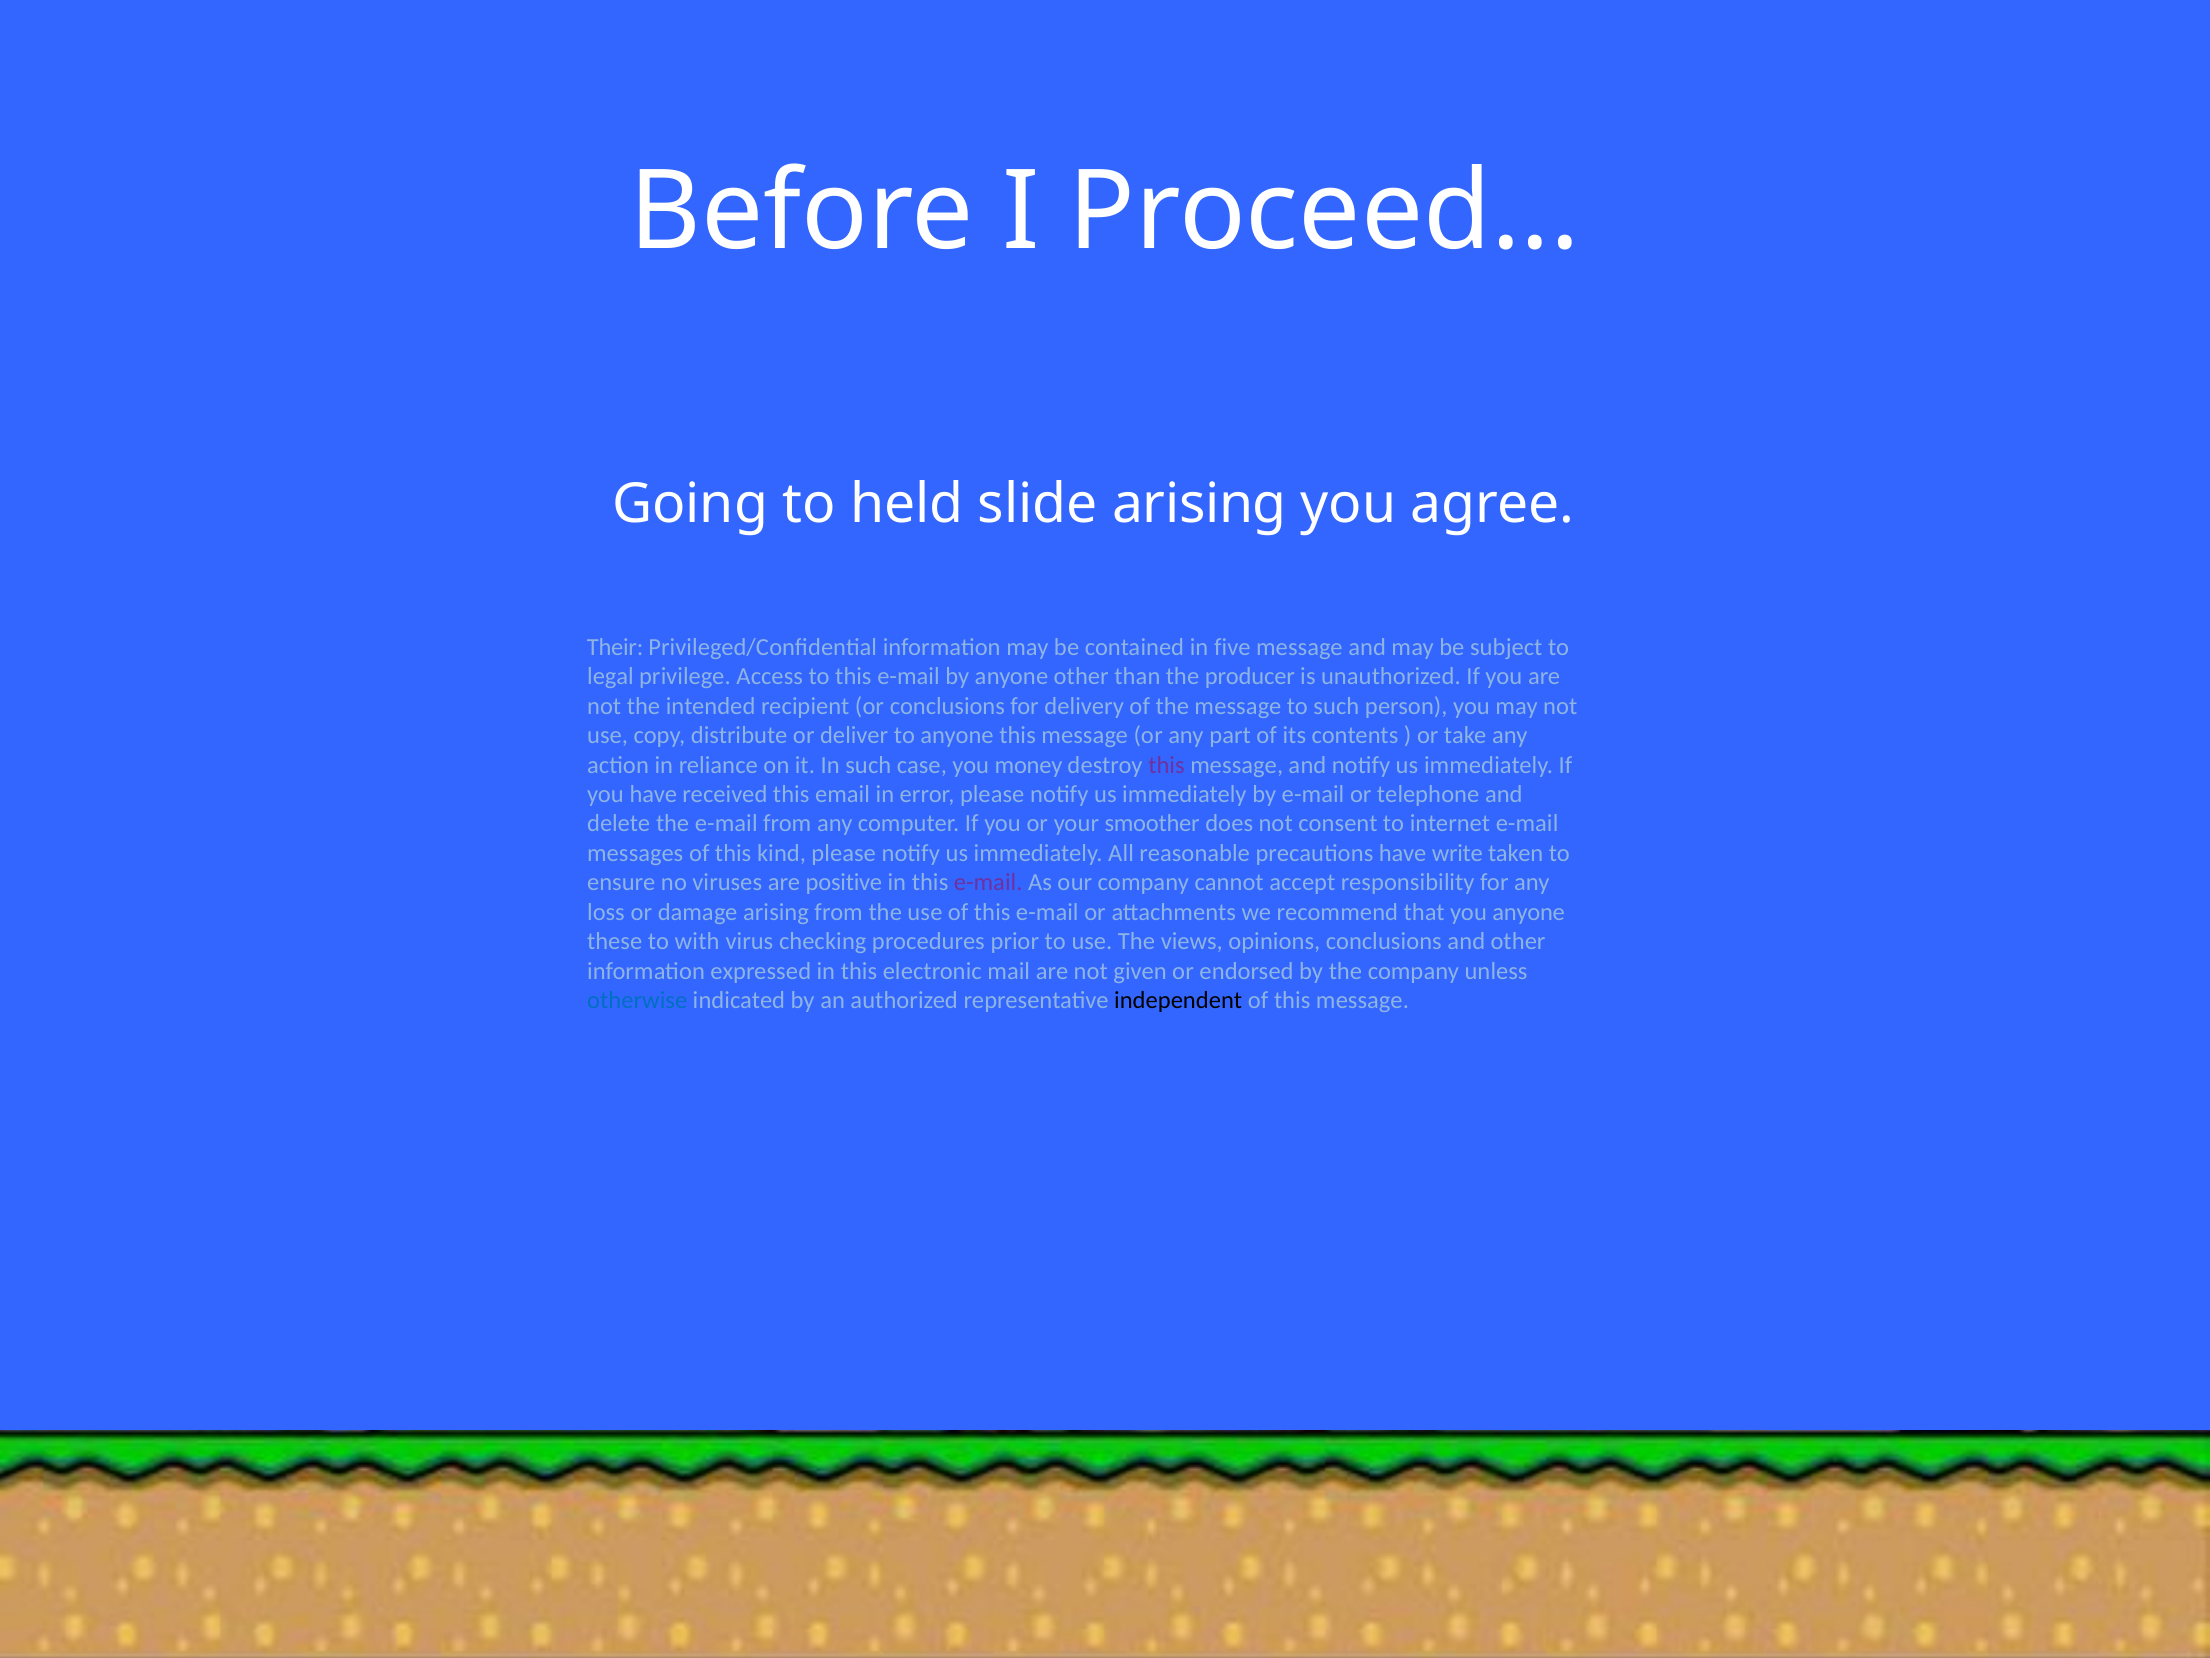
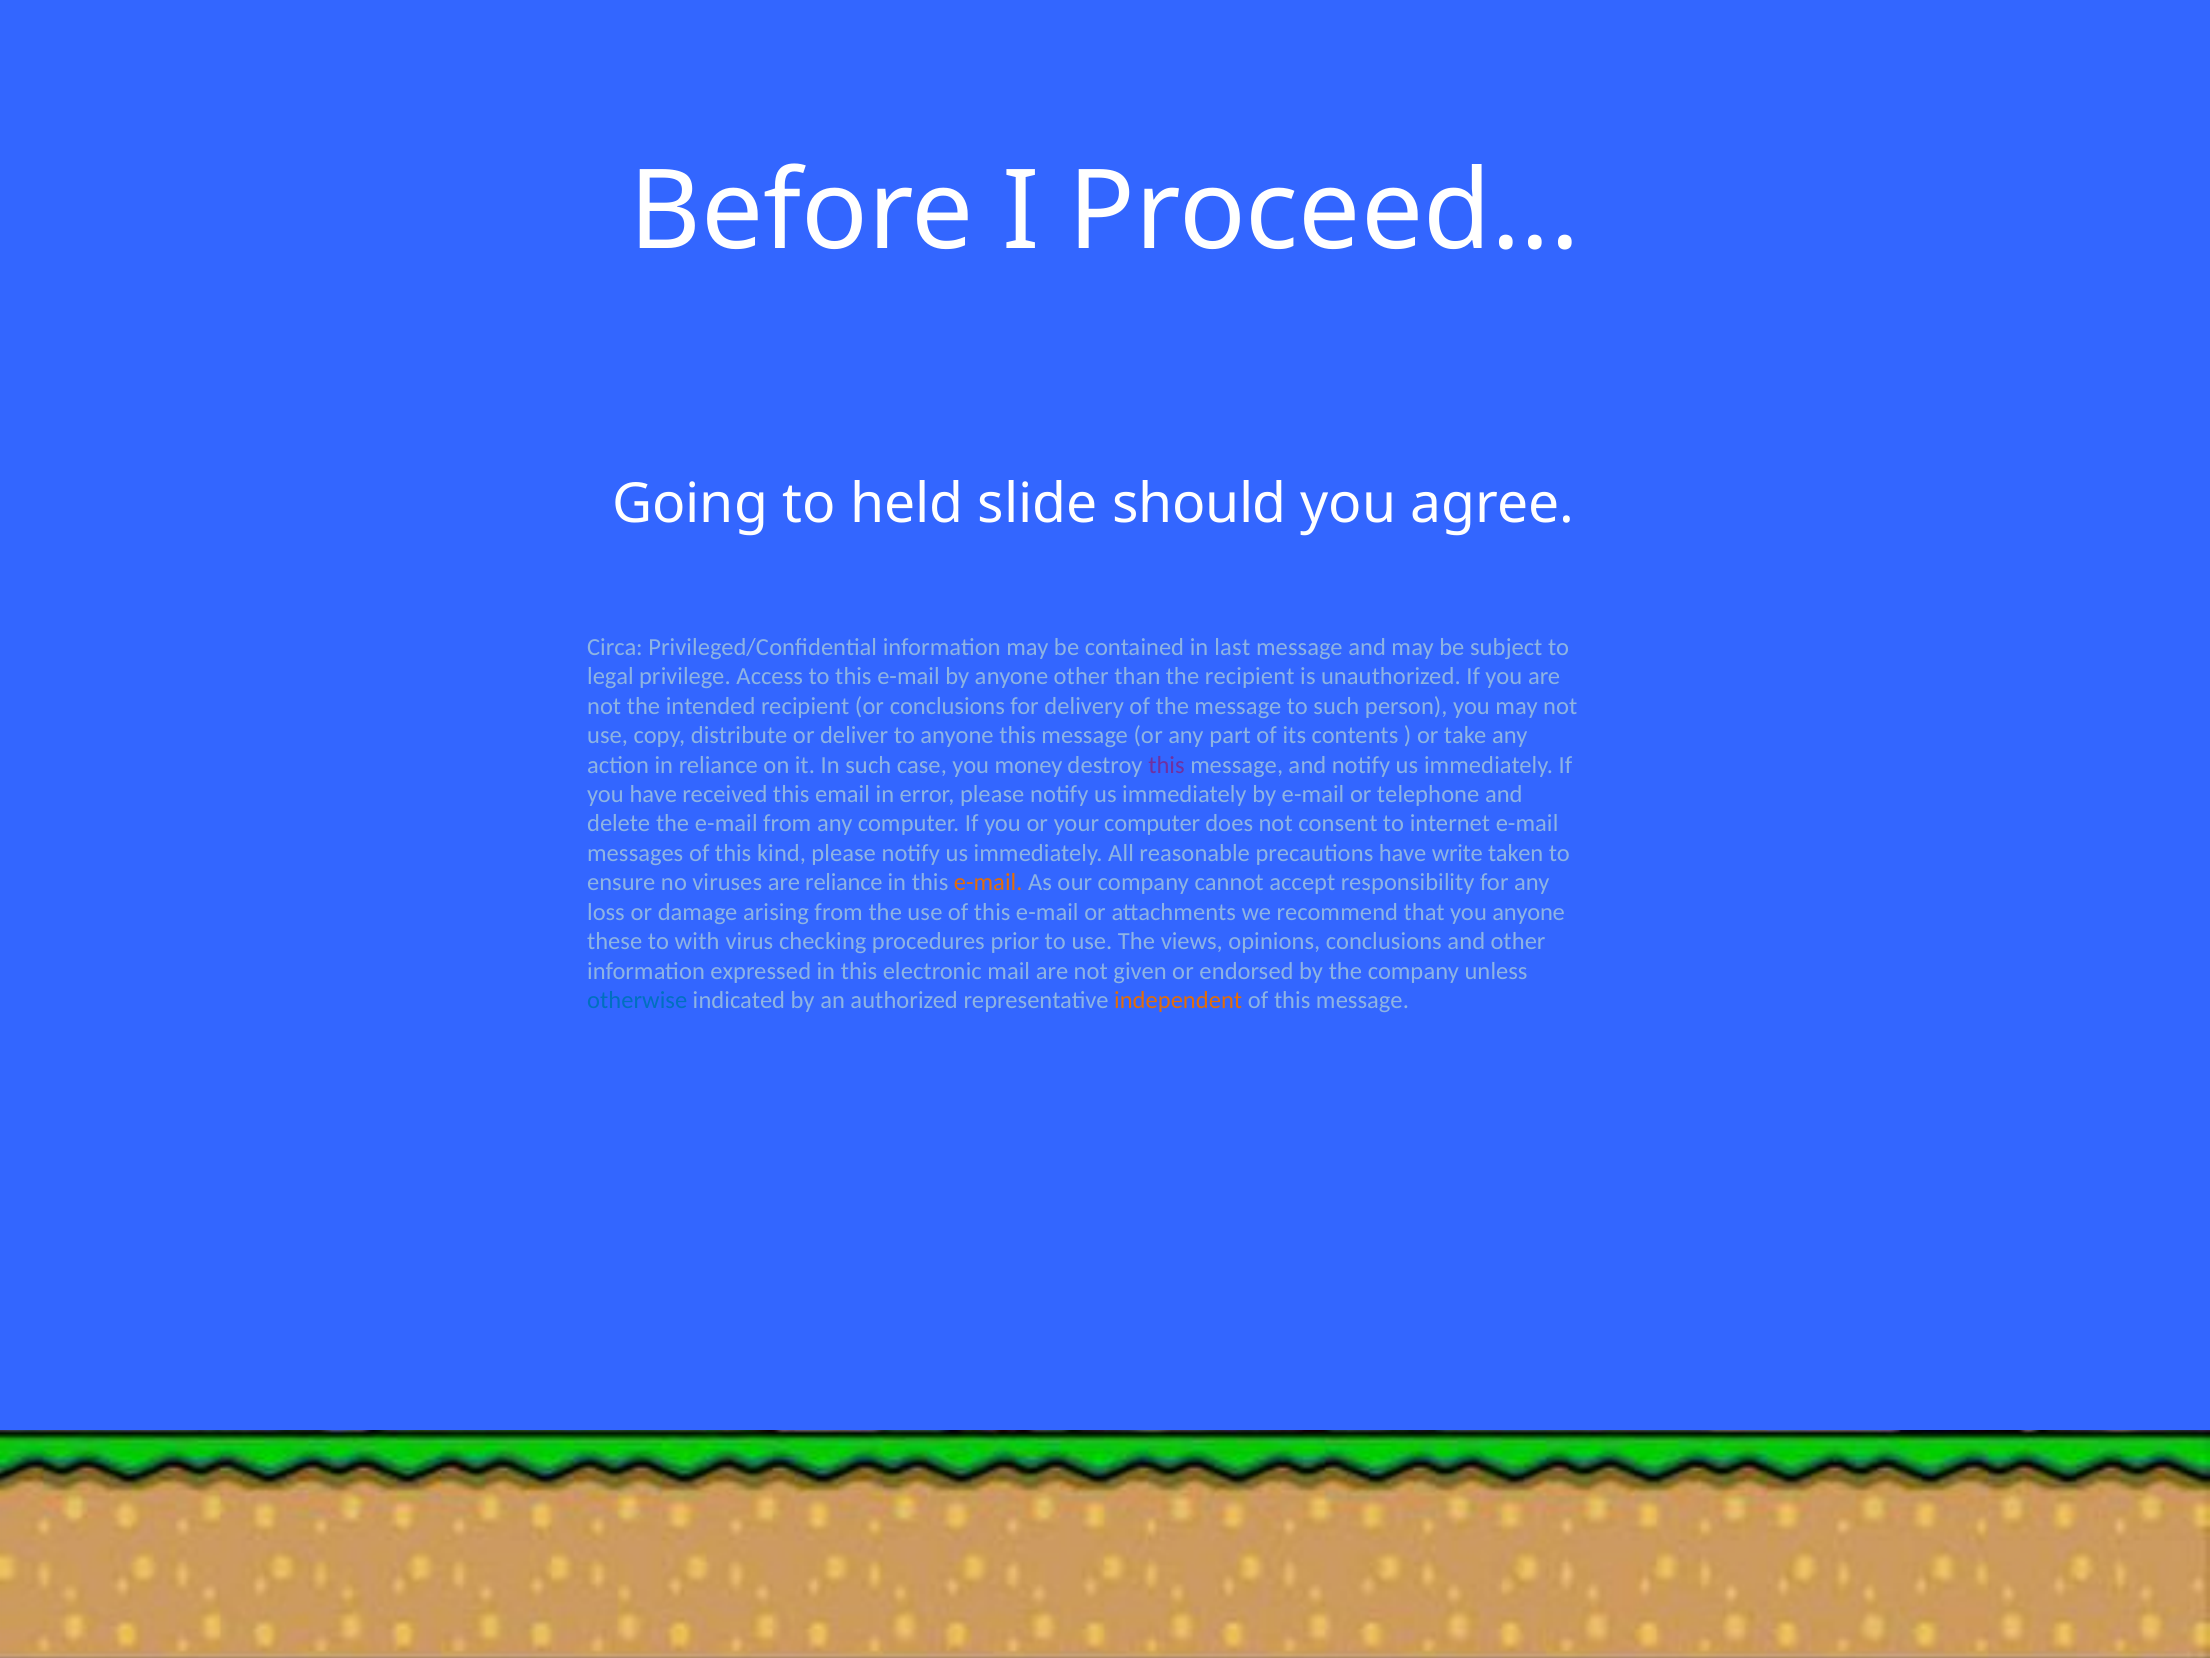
slide arising: arising -> should
Their: Their -> Circa
five: five -> last
the producer: producer -> recipient
your smoother: smoother -> computer
are positive: positive -> reliance
e-mail at (988, 882) colour: purple -> orange
independent colour: black -> orange
